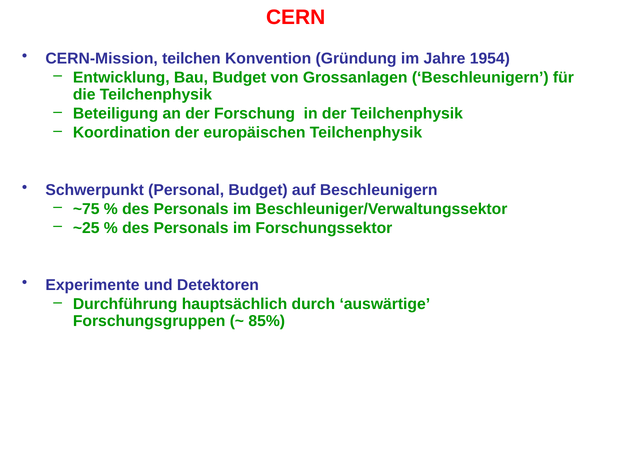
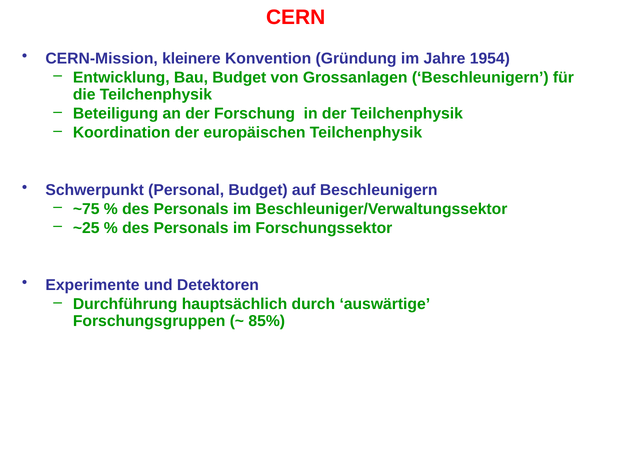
teilchen: teilchen -> kleinere
